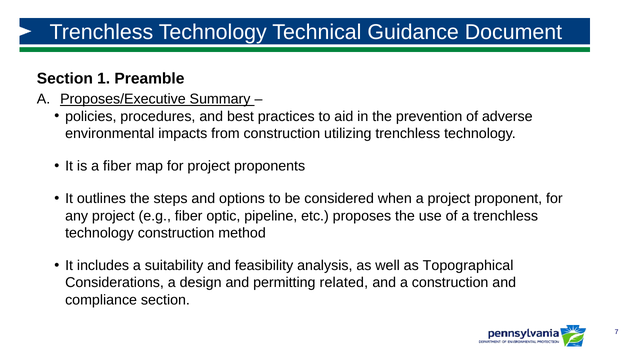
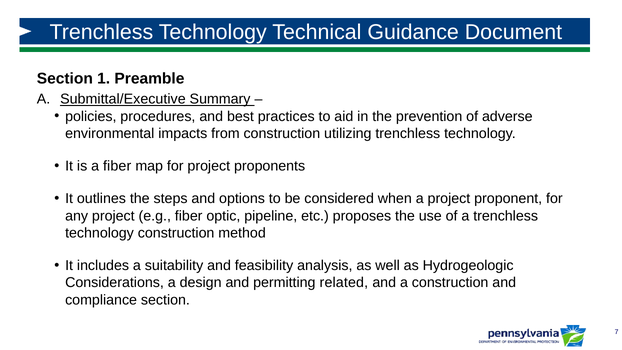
Proposes/Executive: Proposes/Executive -> Submittal/Executive
Topographical: Topographical -> Hydrogeologic
